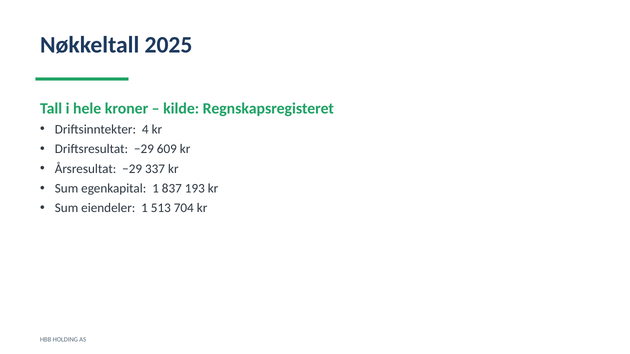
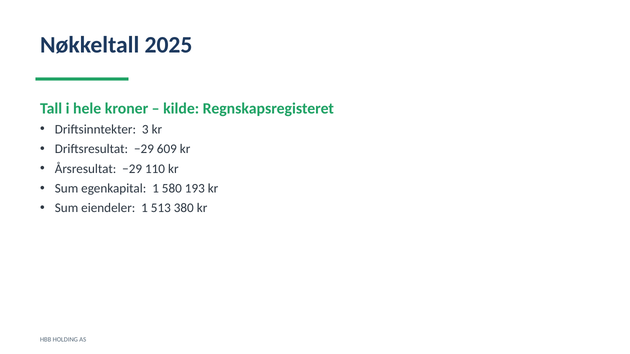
4: 4 -> 3
337: 337 -> 110
837: 837 -> 580
704: 704 -> 380
